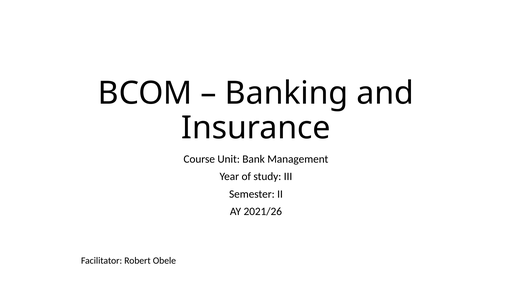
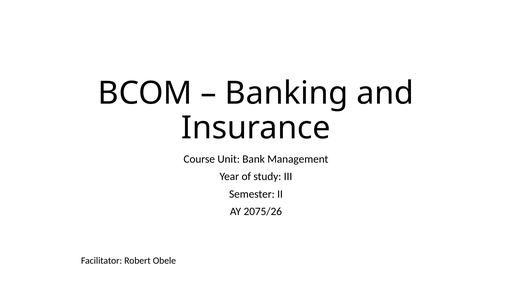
2021/26: 2021/26 -> 2075/26
